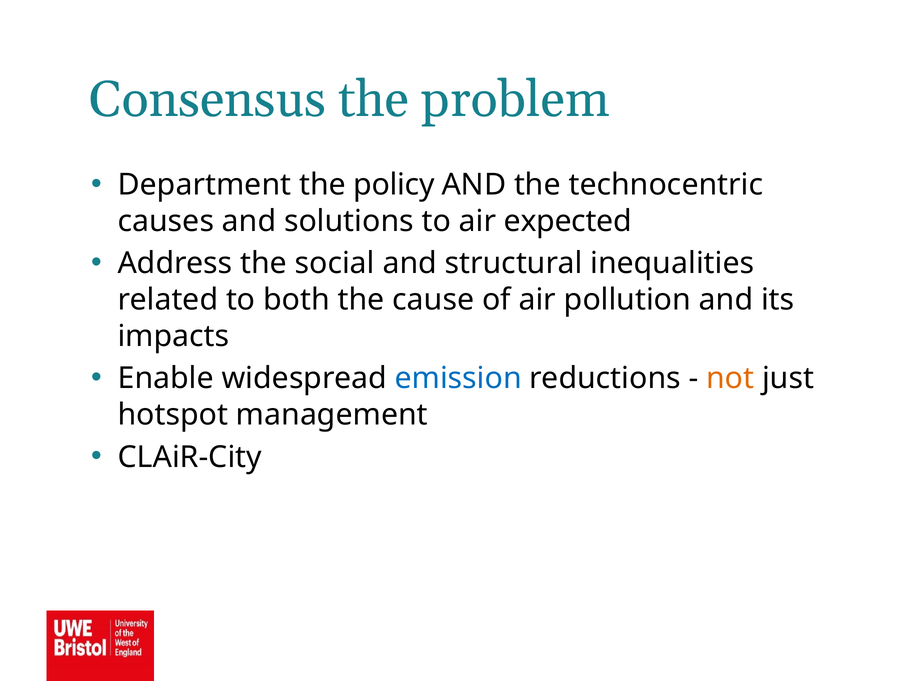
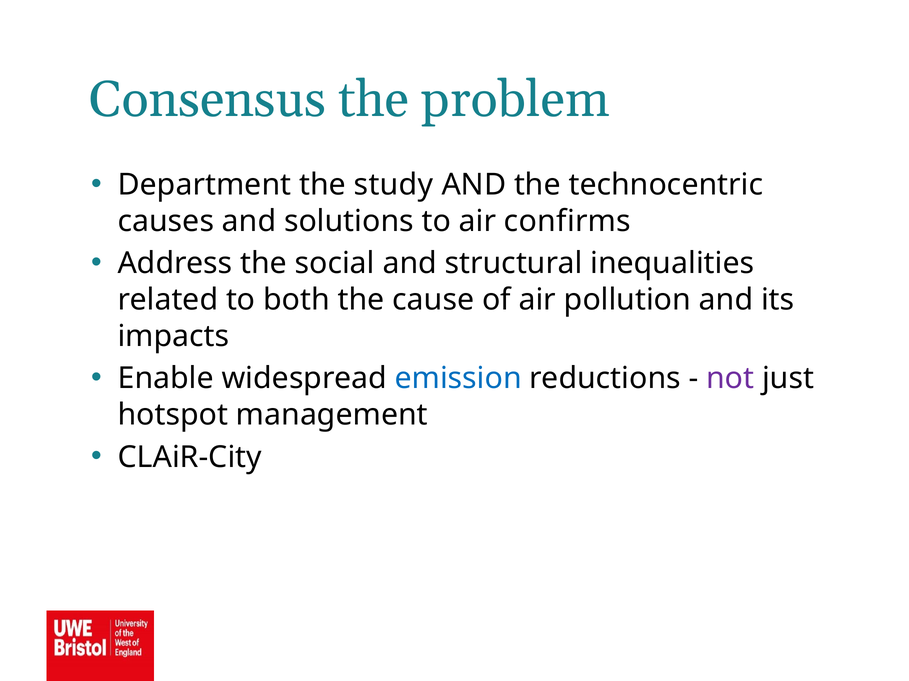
policy: policy -> study
expected: expected -> confirms
not colour: orange -> purple
